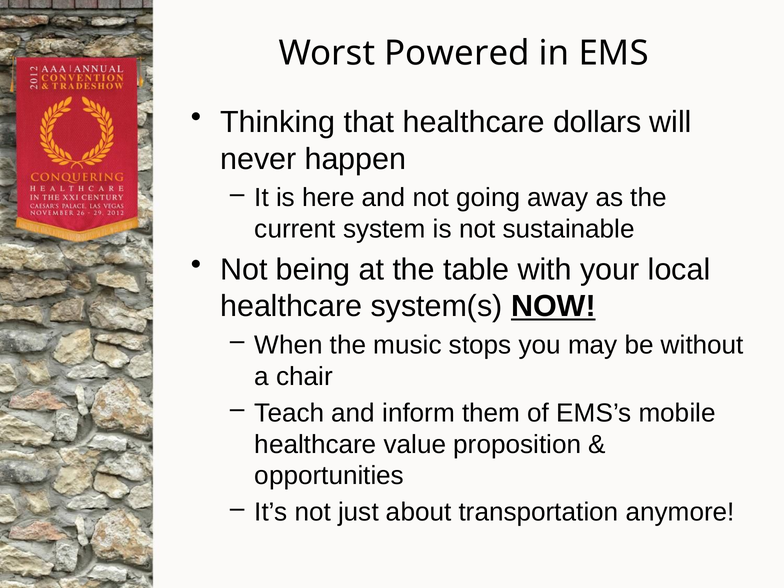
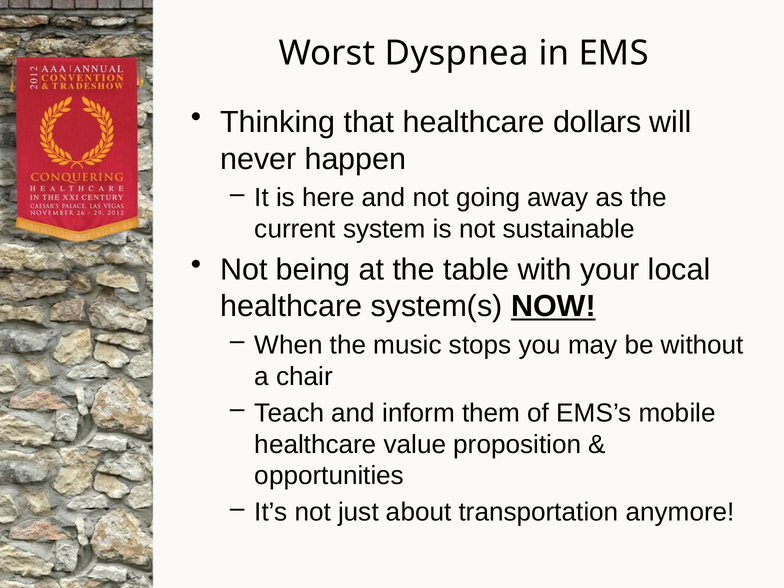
Powered: Powered -> Dyspnea
